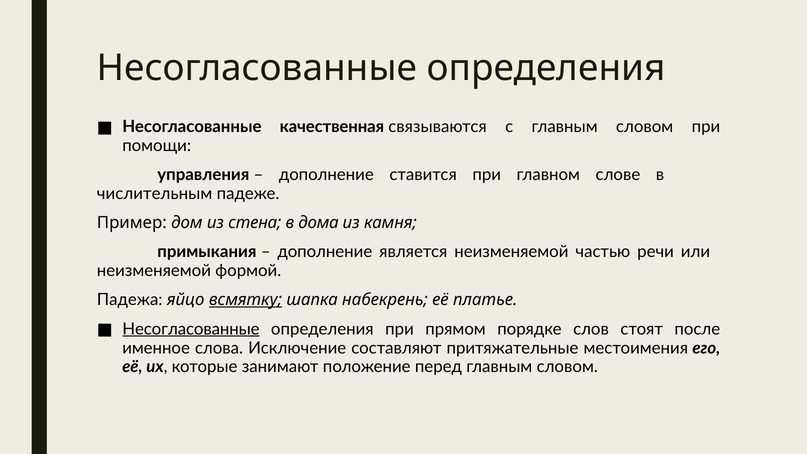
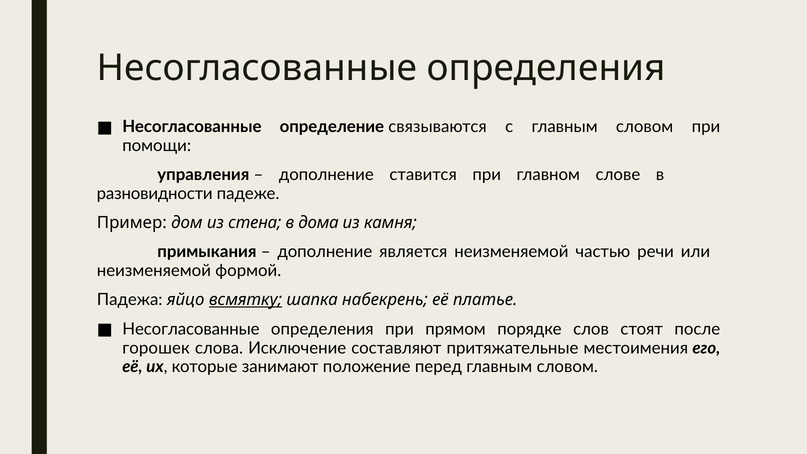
качественная: качественная -> определение
числительным: числительным -> разновидности
Несогласованные at (191, 329) underline: present -> none
именное: именное -> горошек
